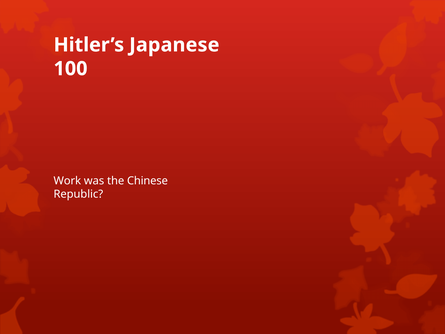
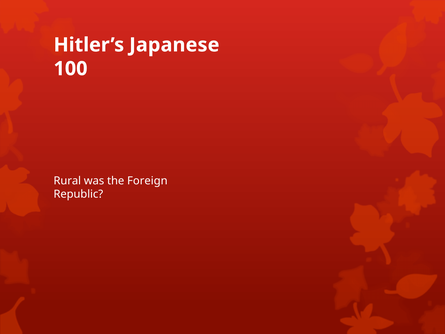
Work: Work -> Rural
Chinese: Chinese -> Foreign
